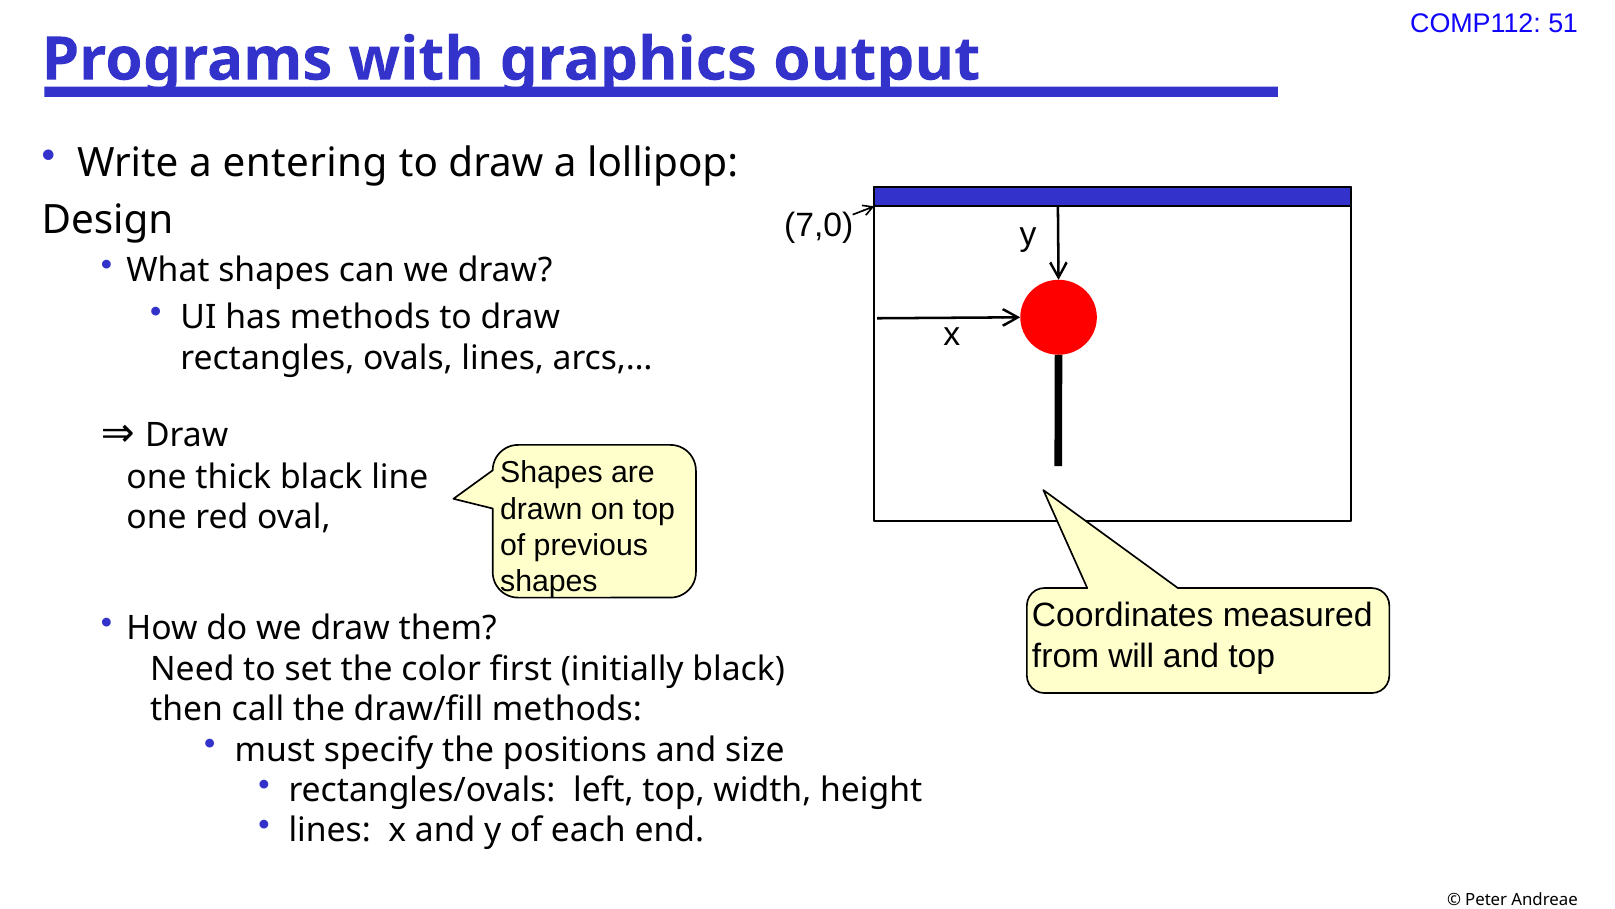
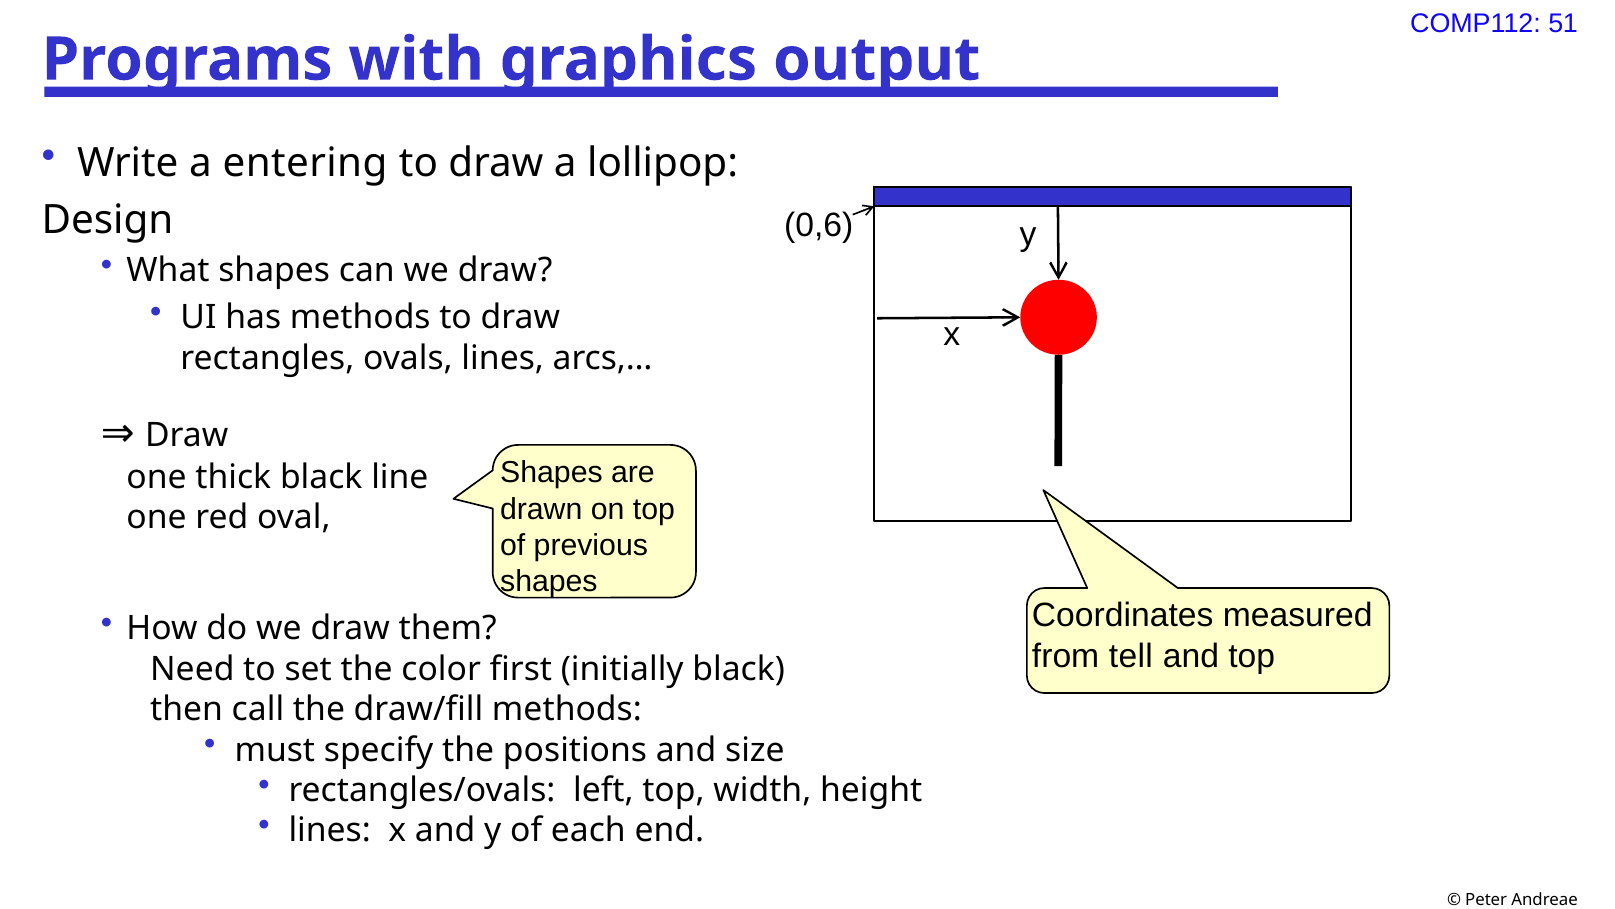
7,0: 7,0 -> 0,6
will: will -> tell
